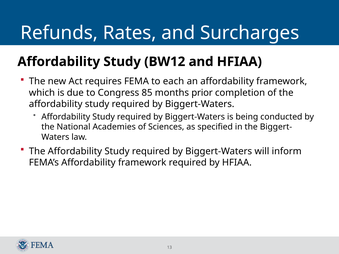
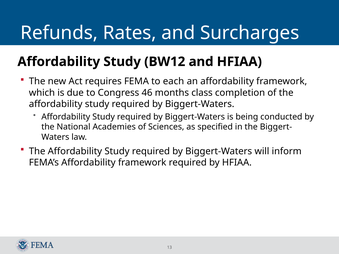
85: 85 -> 46
prior: prior -> class
